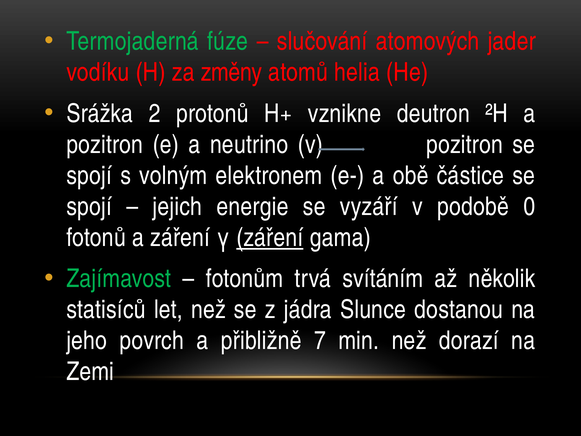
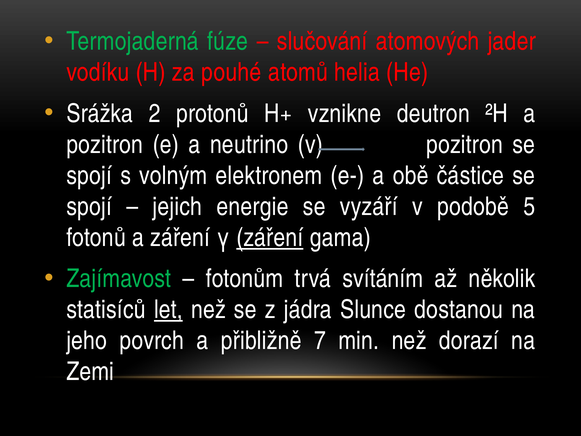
změny: změny -> pouhé
0: 0 -> 5
let underline: none -> present
